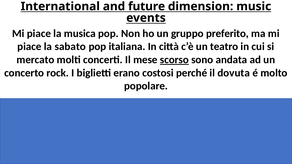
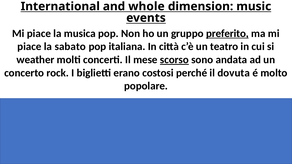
future: future -> whole
preferito underline: none -> present
mercato: mercato -> weather
